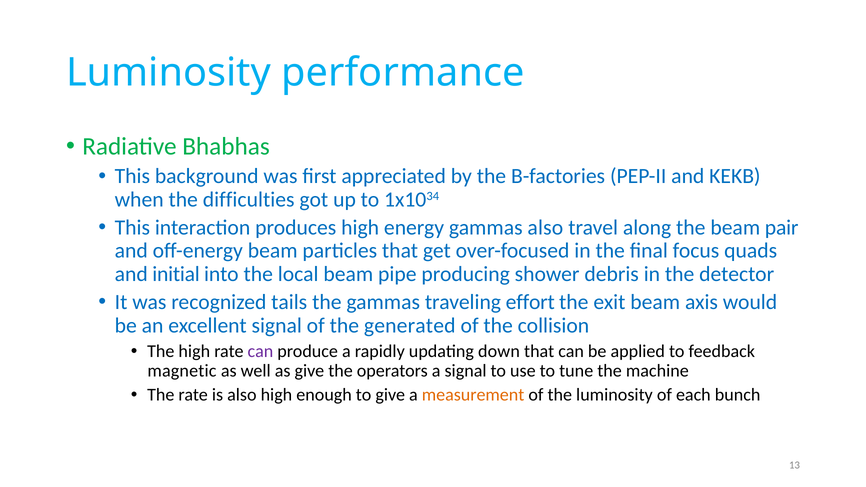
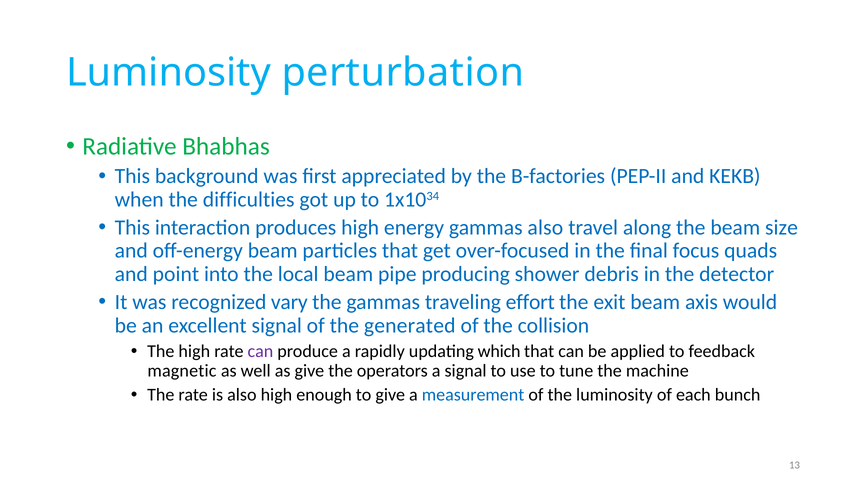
performance: performance -> perturbation
pair: pair -> size
initial: initial -> point
tails: tails -> vary
down: down -> which
measurement colour: orange -> blue
